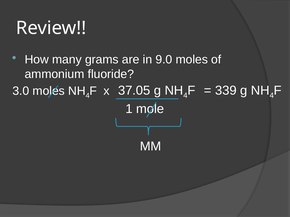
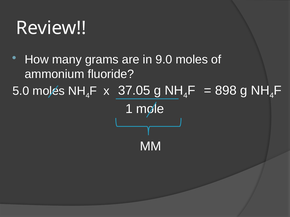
339: 339 -> 898
3.0: 3.0 -> 5.0
